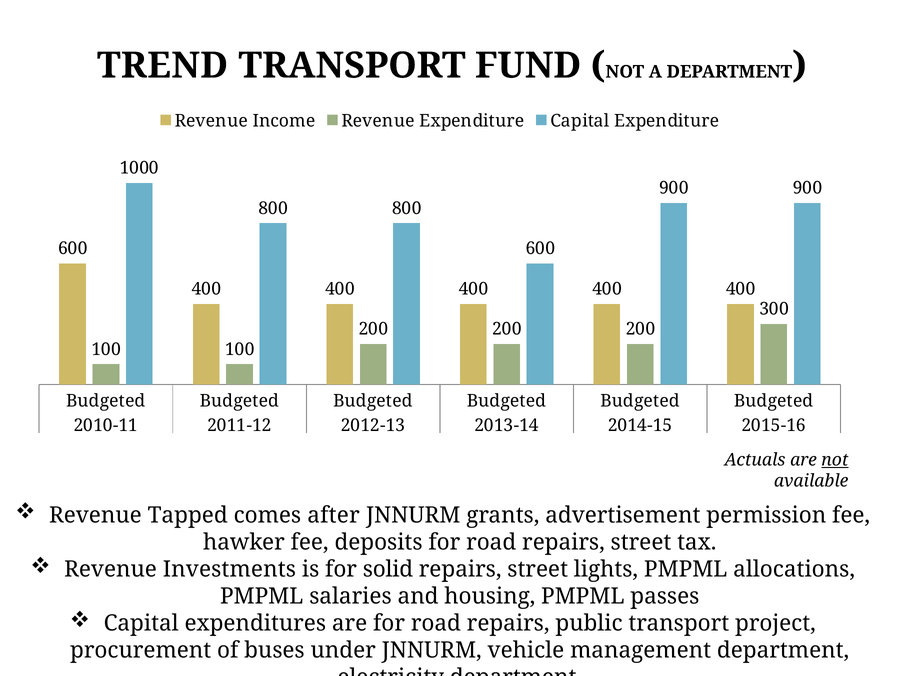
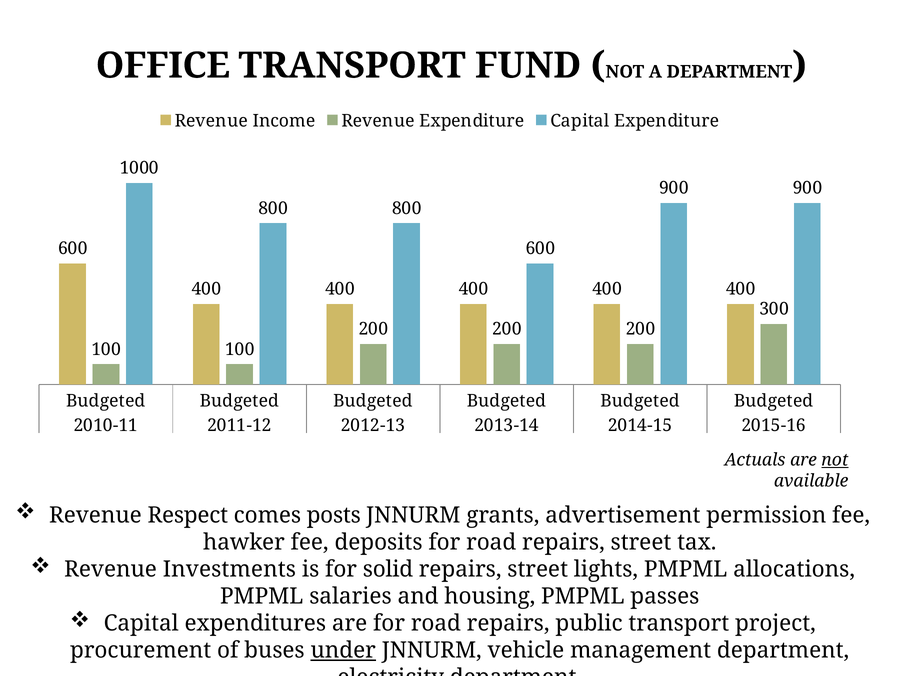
TREND: TREND -> OFFICE
Tapped: Tapped -> Respect
after: after -> posts
under underline: none -> present
